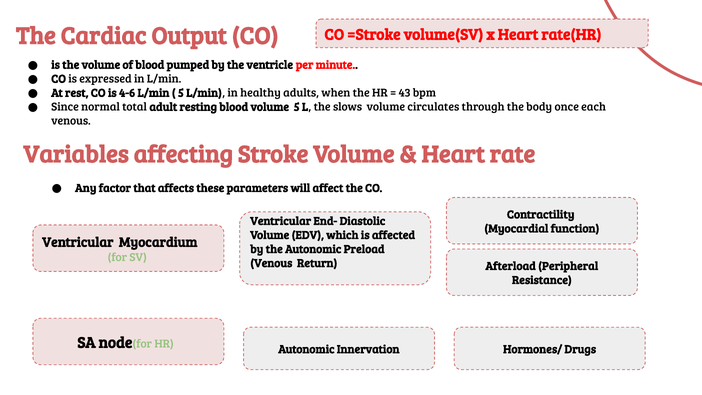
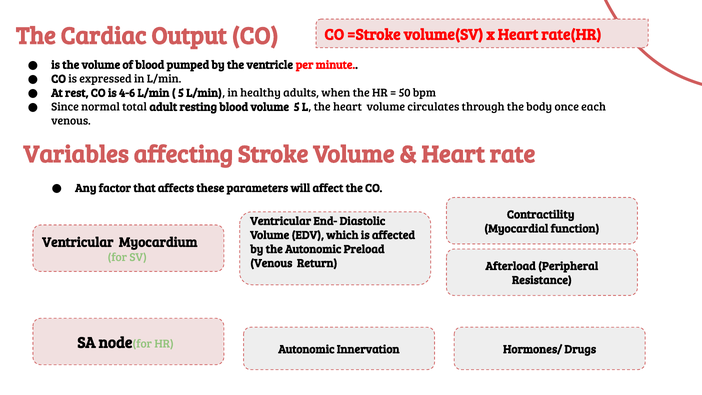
43: 43 -> 50
the slows: slows -> heart
